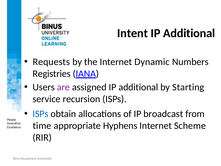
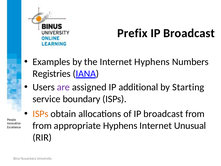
Intent: Intent -> Prefix
Additional at (189, 33): Additional -> Broadcast
Requests: Requests -> Examples
Internet Dynamic: Dynamic -> Hyphens
recursion: recursion -> boundary
ISPs at (40, 114) colour: blue -> orange
time at (42, 125): time -> from
Scheme: Scheme -> Unusual
